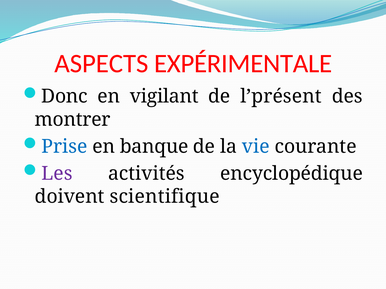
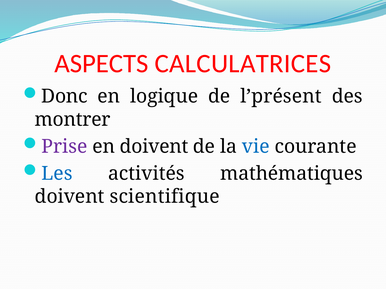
EXPÉRIMENTALE: EXPÉRIMENTALE -> CALCULATRICES
vigilant: vigilant -> logique
Prise colour: blue -> purple
en banque: banque -> doivent
Les colour: purple -> blue
encyclopédique: encyclopédique -> mathématiques
